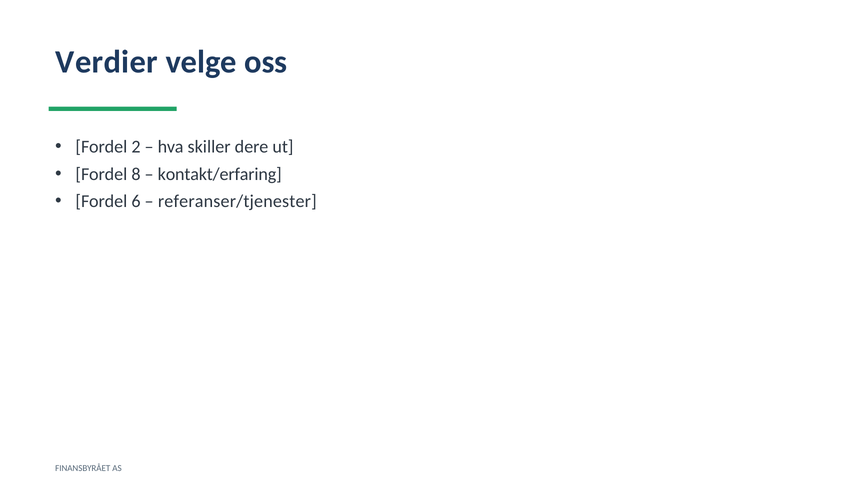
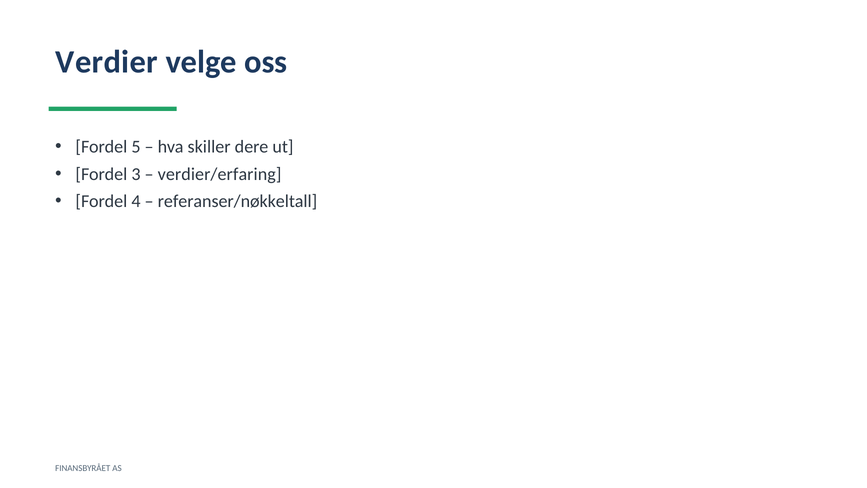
2: 2 -> 5
8: 8 -> 3
kontakt/erfaring: kontakt/erfaring -> verdier/erfaring
6: 6 -> 4
referanser/tjenester: referanser/tjenester -> referanser/nøkkeltall
